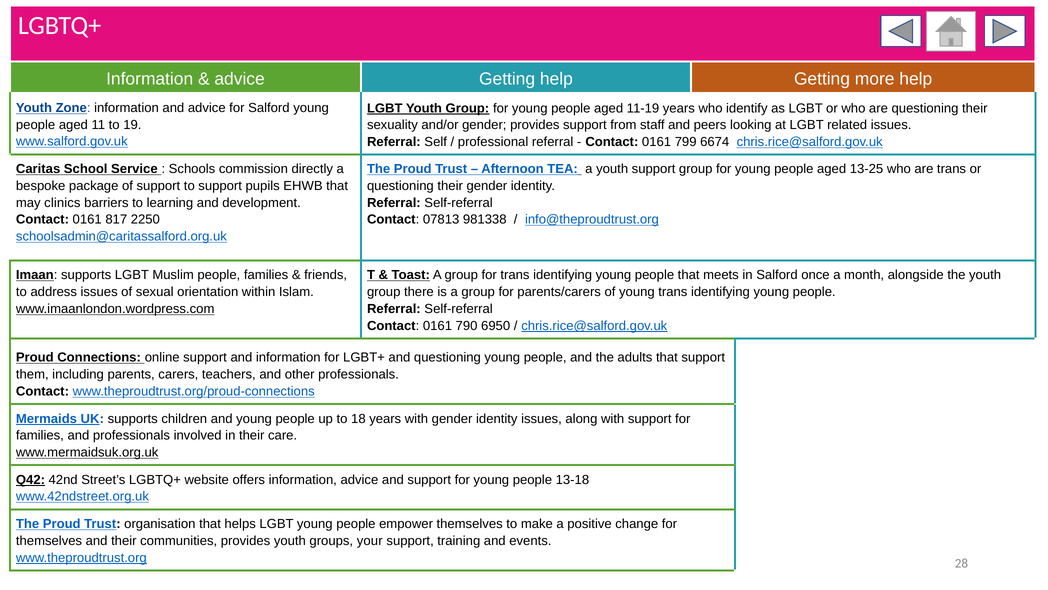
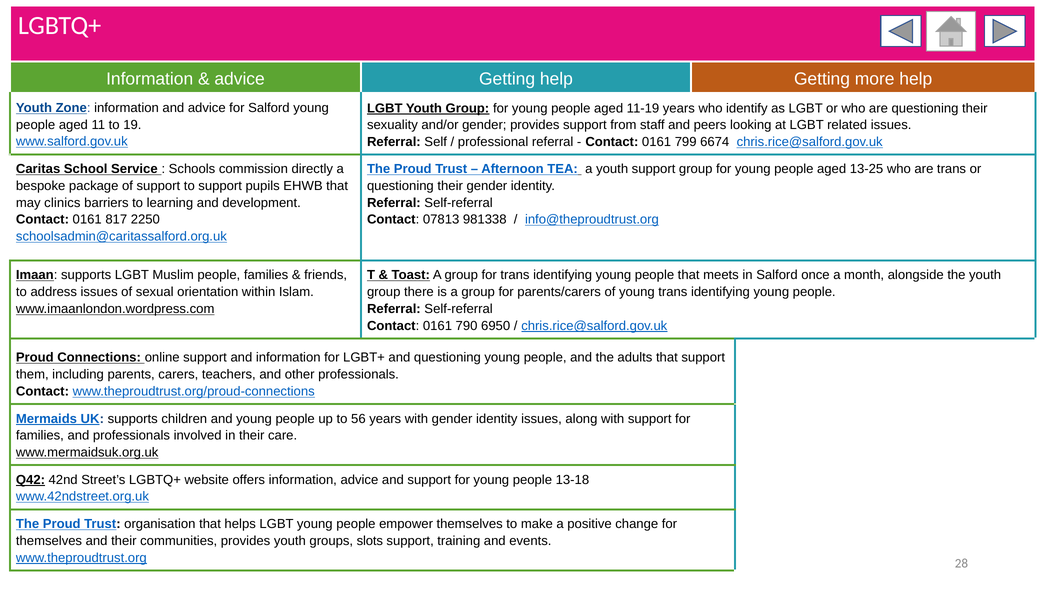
18: 18 -> 56
your: your -> slots
